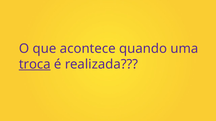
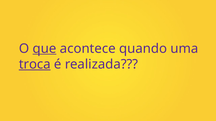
que underline: none -> present
